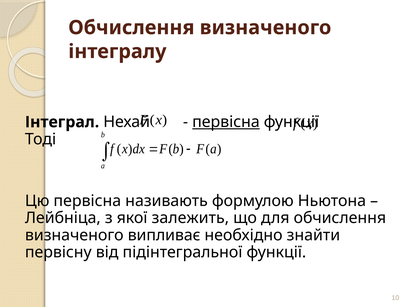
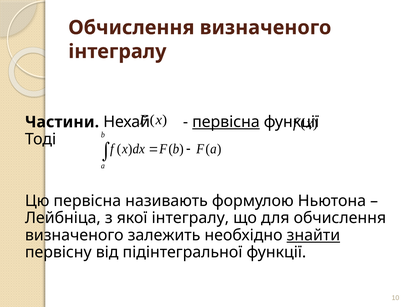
Інтеграл: Інтеграл -> Частини
якої залежить: залежить -> інтегралу
випливає: випливає -> залежить
знайти underline: none -> present
